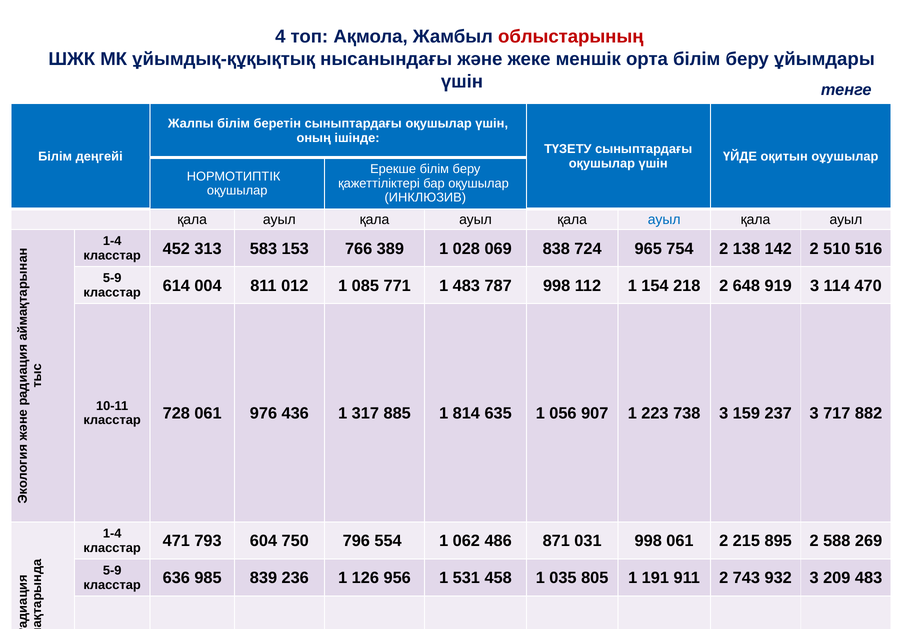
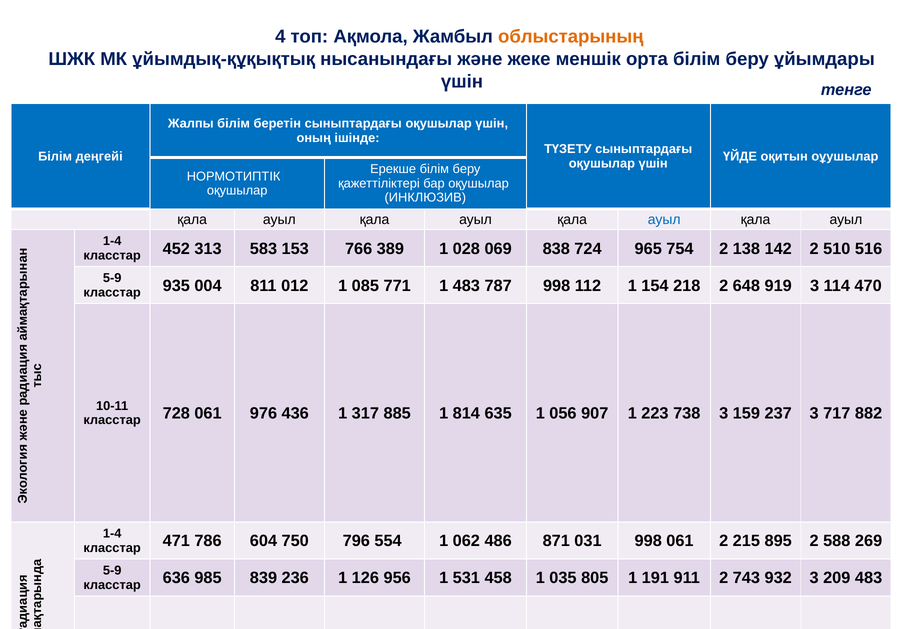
облыстарының colour: red -> orange
614: 614 -> 935
793: 793 -> 786
